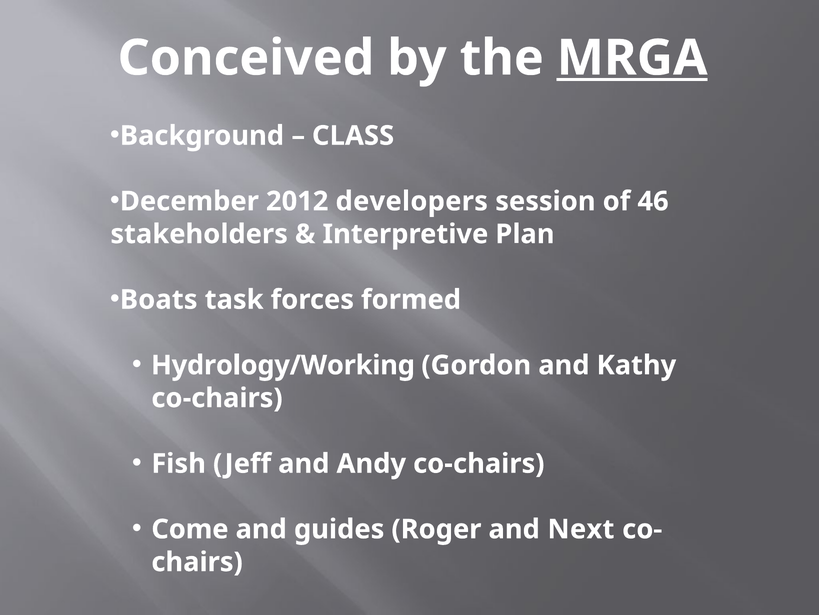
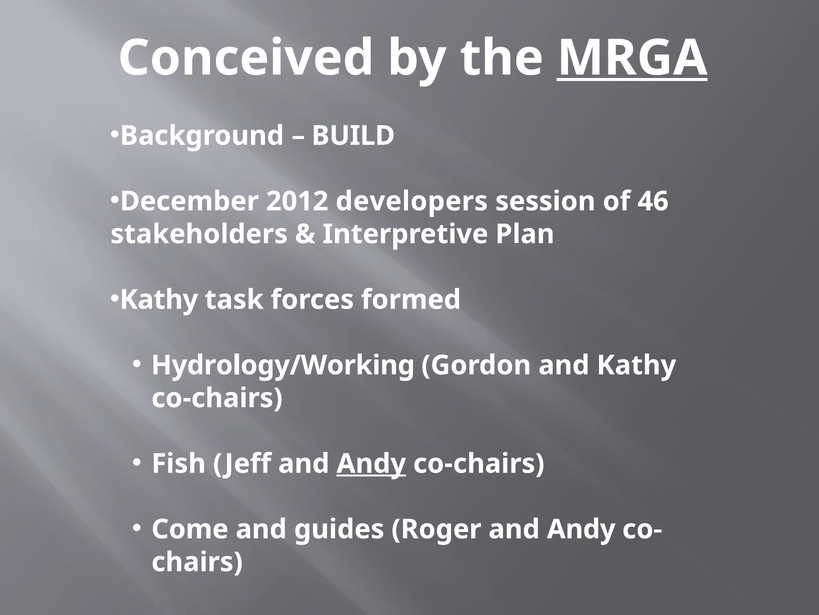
CLASS: CLASS -> BUILD
Boats at (159, 299): Boats -> Kathy
Andy at (371, 463) underline: none -> present
Roger and Next: Next -> Andy
